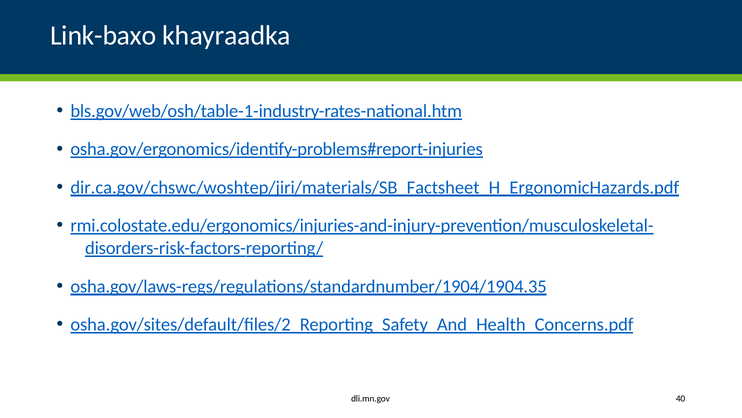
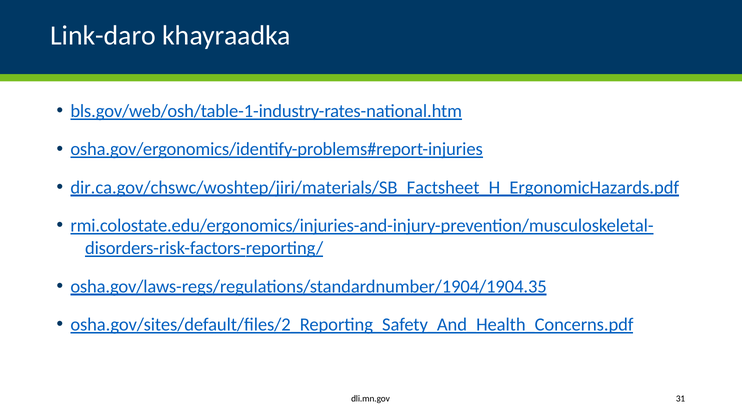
Link-baxo: Link-baxo -> Link-daro
40: 40 -> 31
